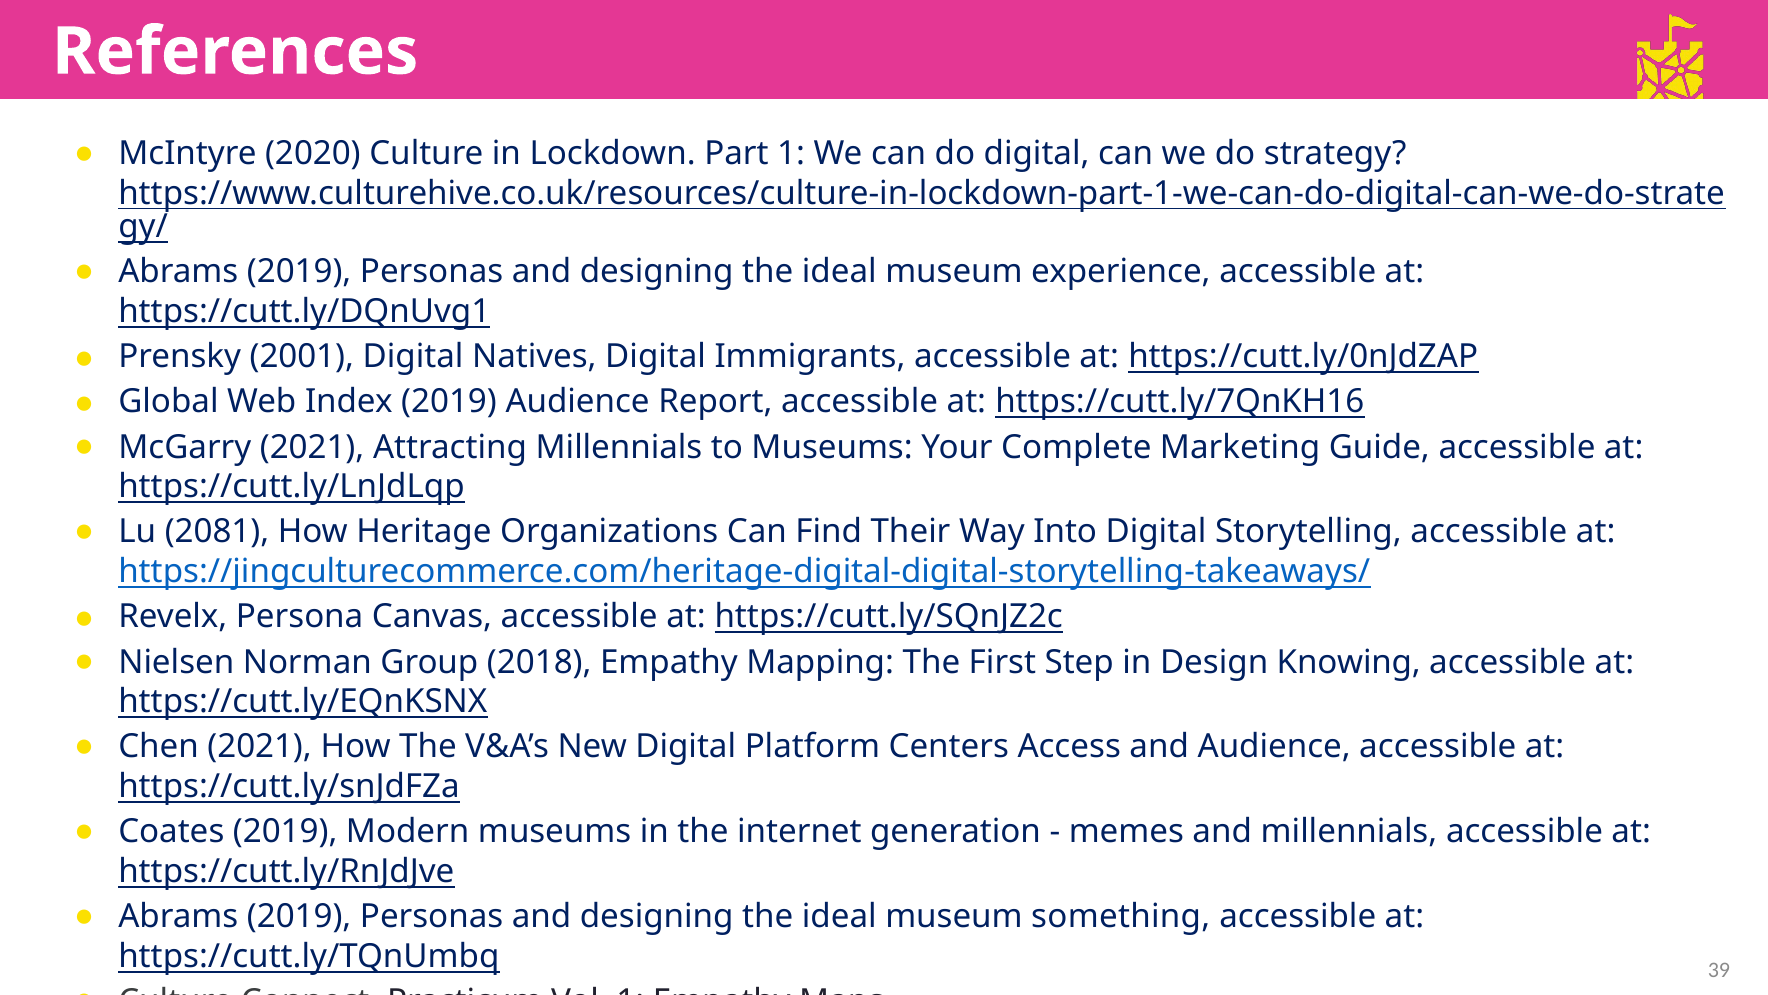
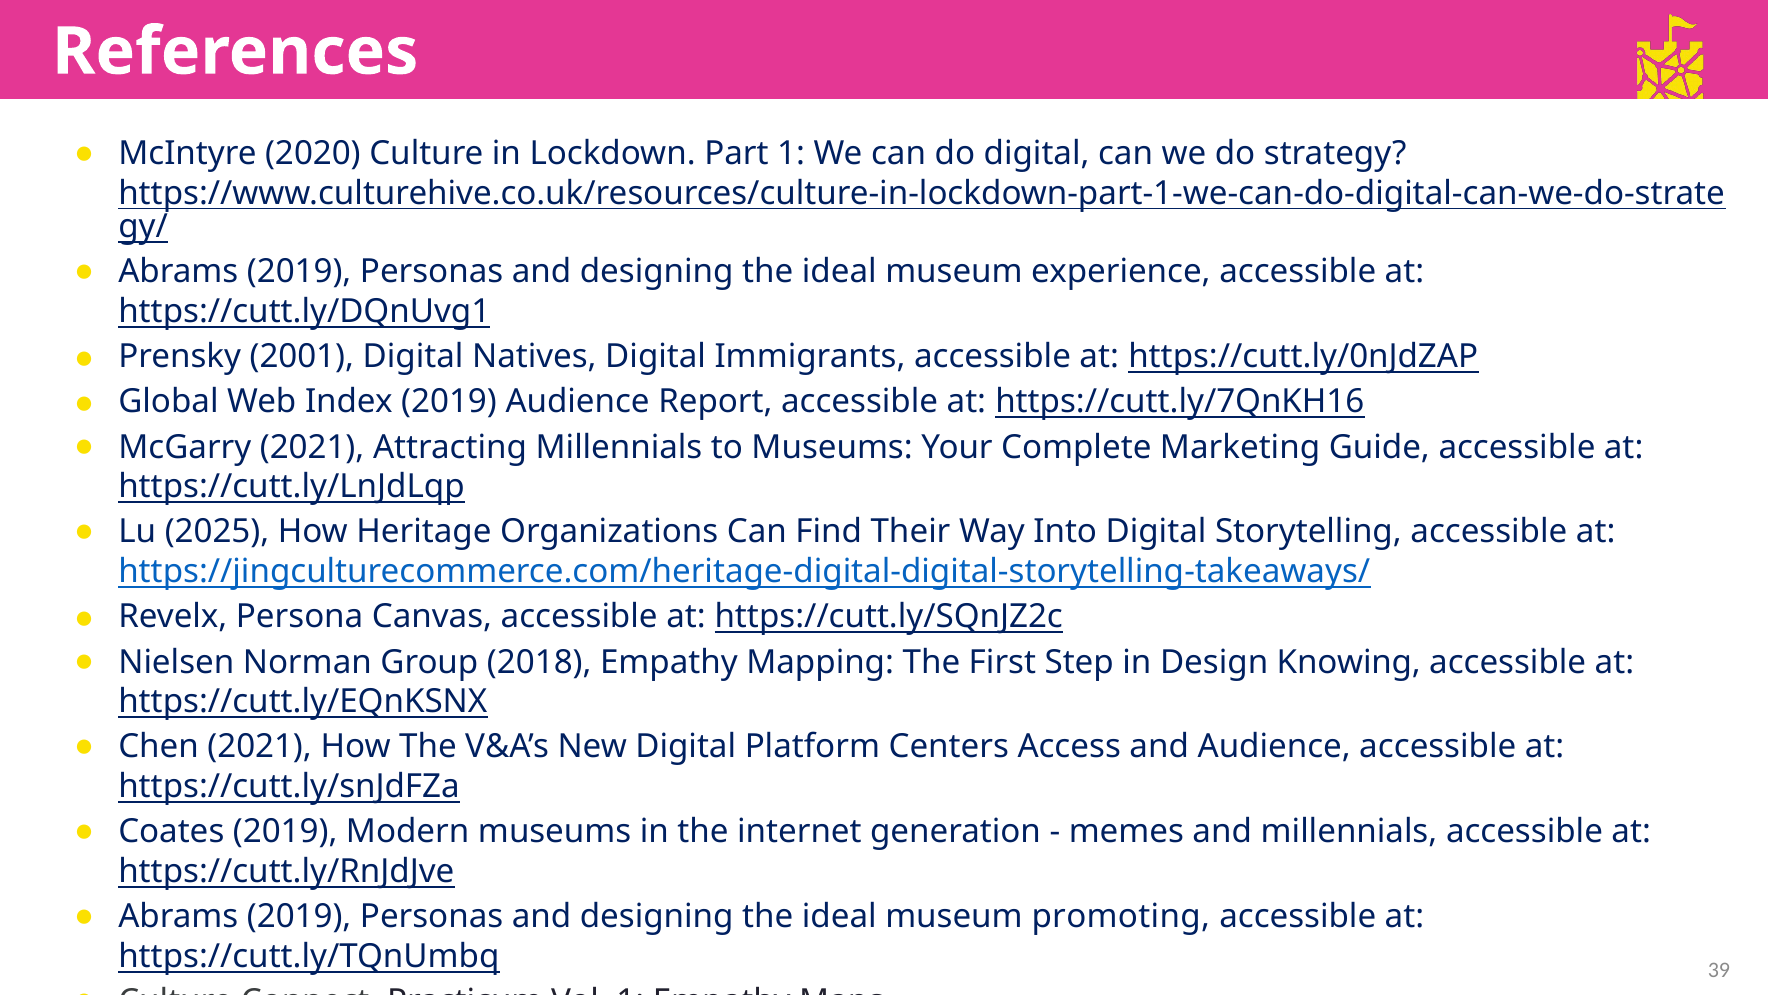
2081: 2081 -> 2025
something: something -> promoting
